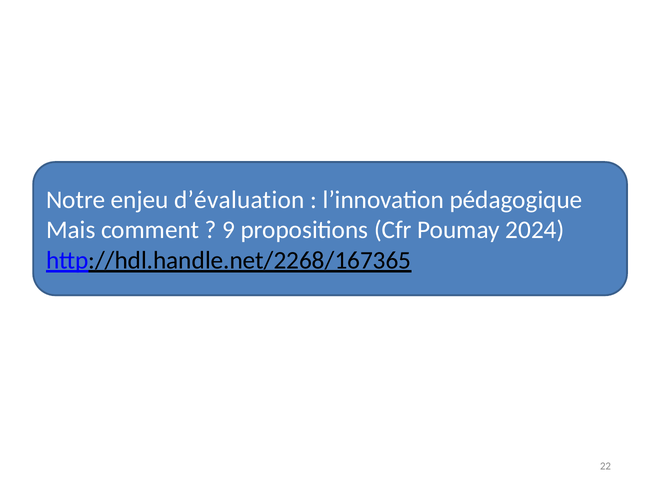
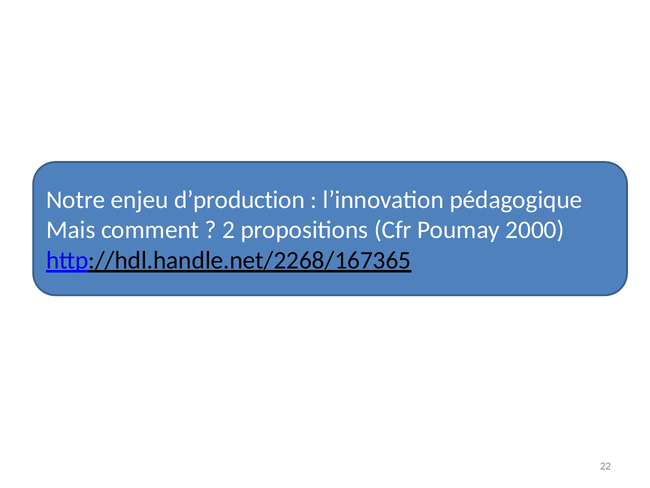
d’évaluation: d’évaluation -> d’production
9: 9 -> 2
2024: 2024 -> 2000
